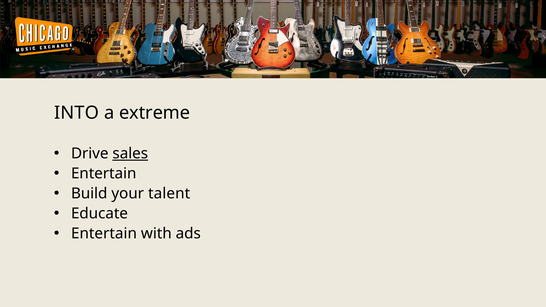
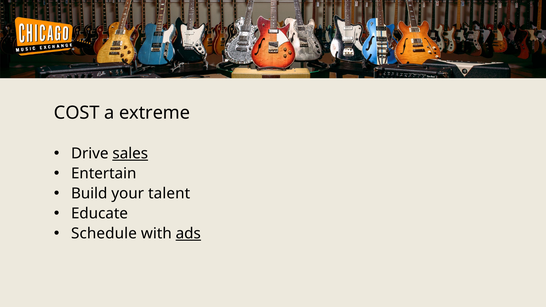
INTO: INTO -> COST
Entertain at (104, 234): Entertain -> Schedule
ads underline: none -> present
